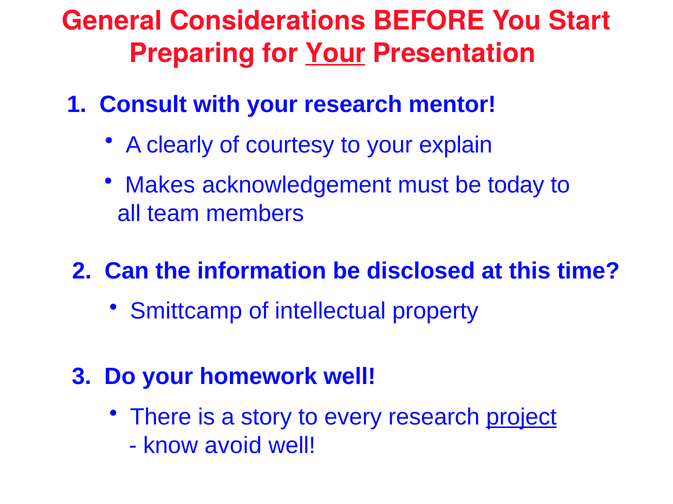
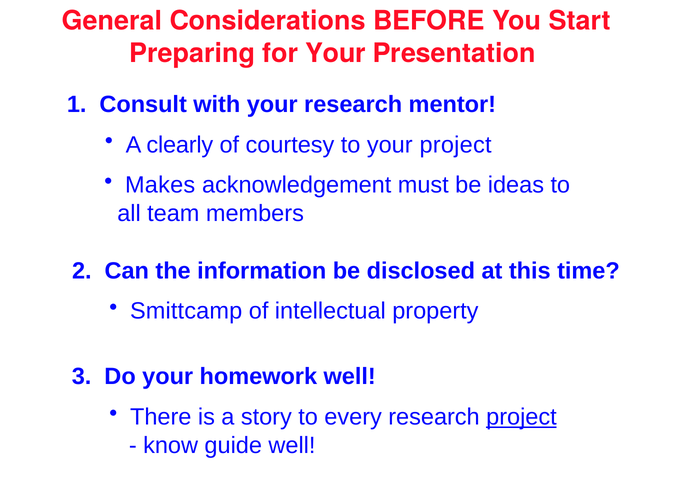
Your at (335, 53) underline: present -> none
your explain: explain -> project
today: today -> ideas
avoid: avoid -> guide
